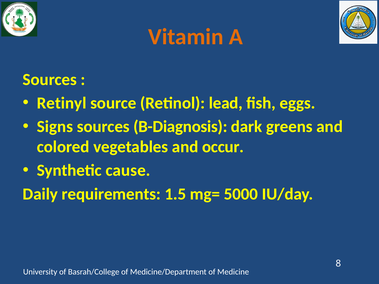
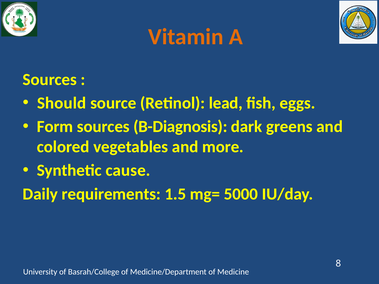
Retinyl: Retinyl -> Should
Signs: Signs -> Form
occur: occur -> more
